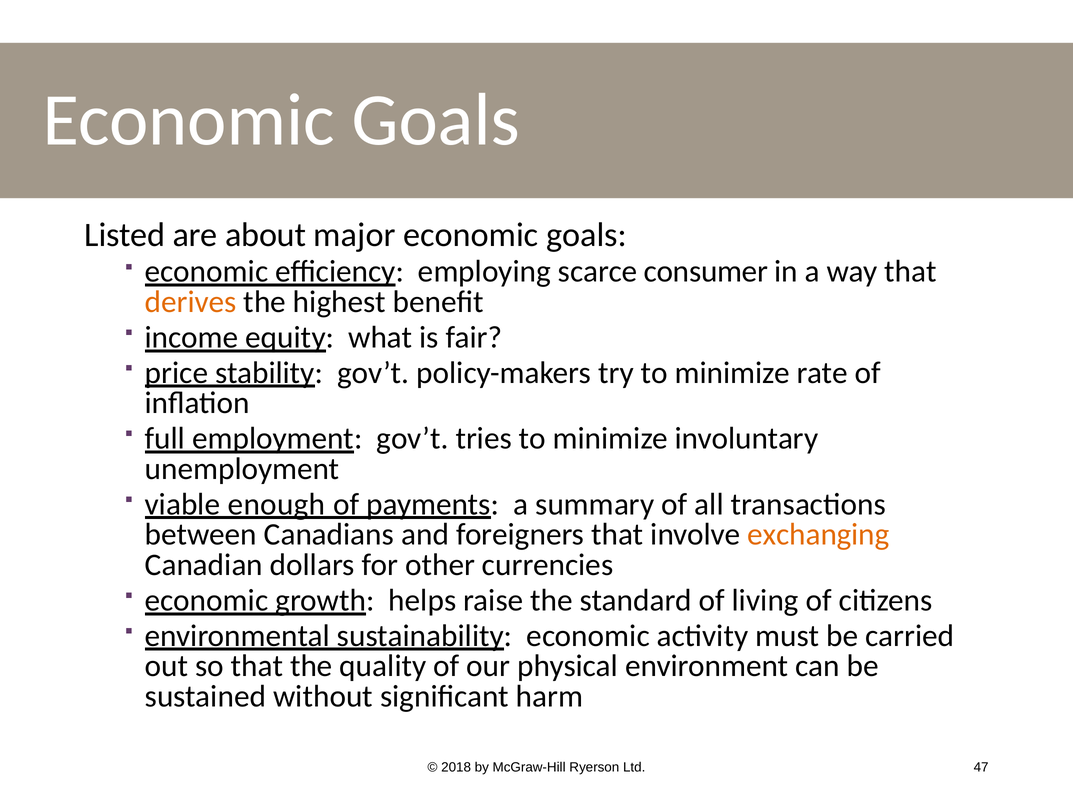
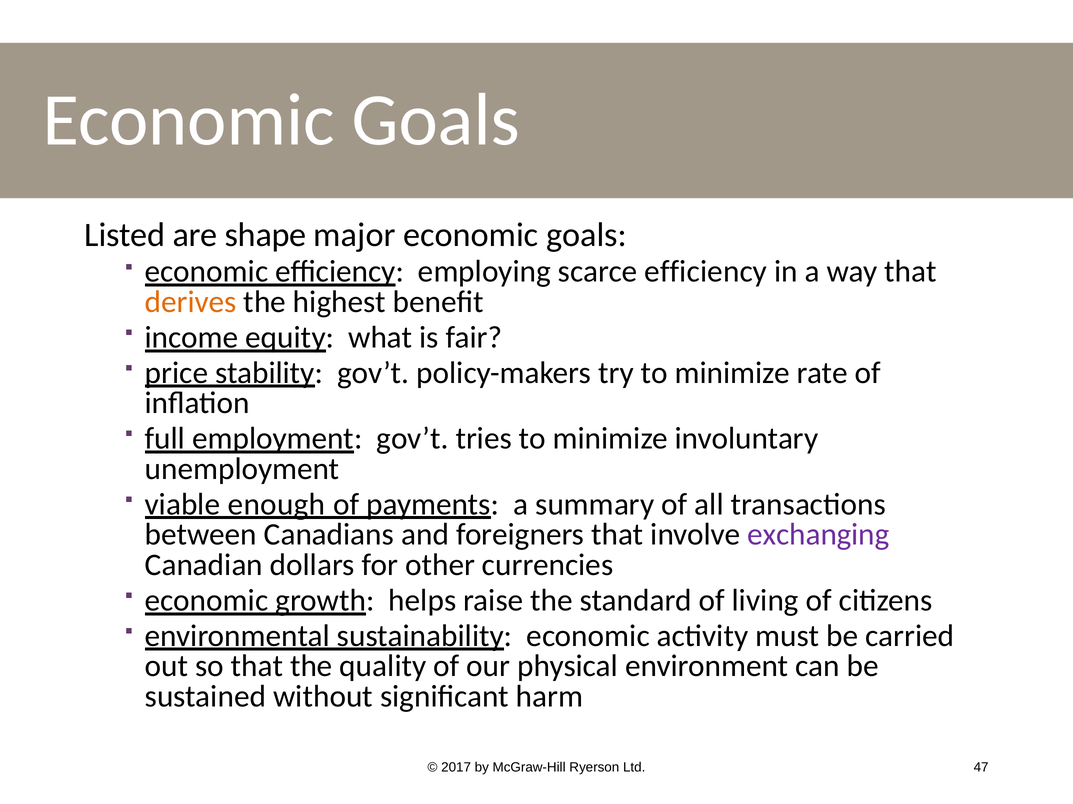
about: about -> shape
scarce consumer: consumer -> efficiency
exchanging colour: orange -> purple
2018: 2018 -> 2017
